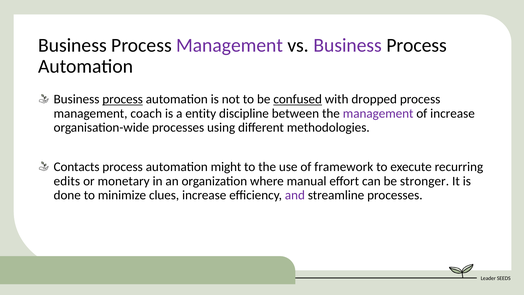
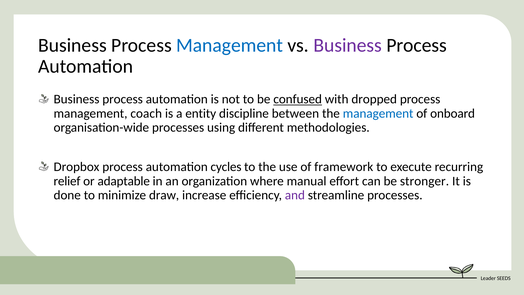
Management at (230, 45) colour: purple -> blue
process at (123, 99) underline: present -> none
management at (378, 113) colour: purple -> blue
of increase: increase -> onboard
Contacts: Contacts -> Dropbox
might: might -> cycles
edits: edits -> relief
monetary: monetary -> adaptable
clues: clues -> draw
